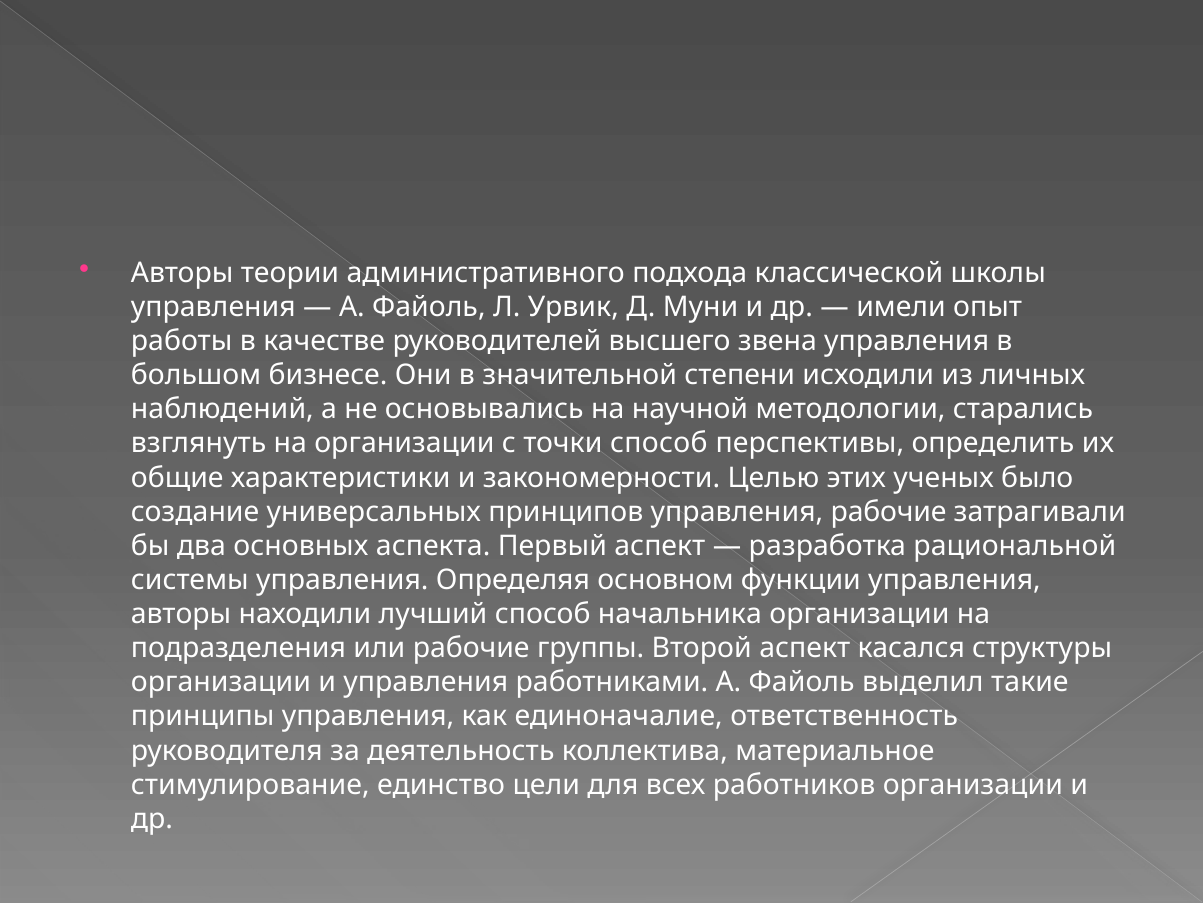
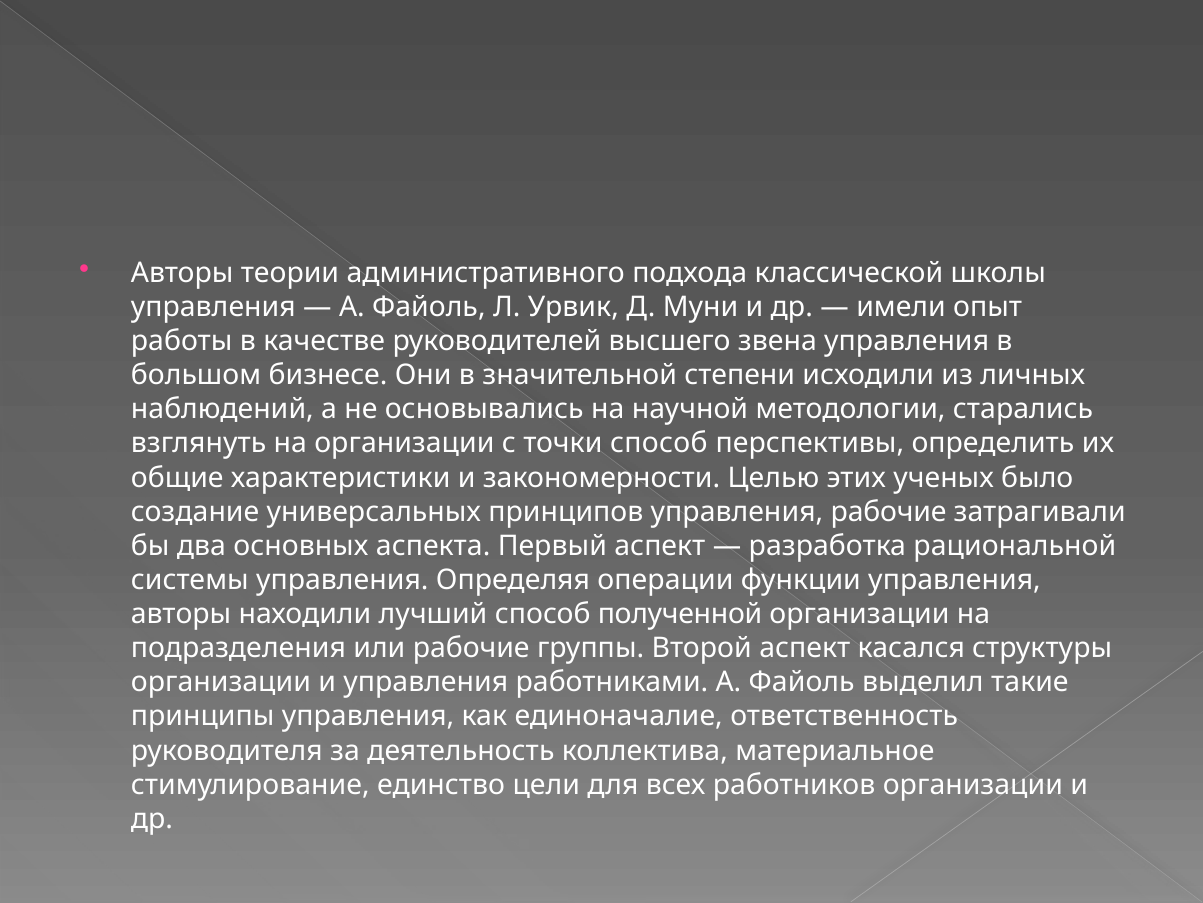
основном: основном -> операции
начальника: начальника -> полученной
